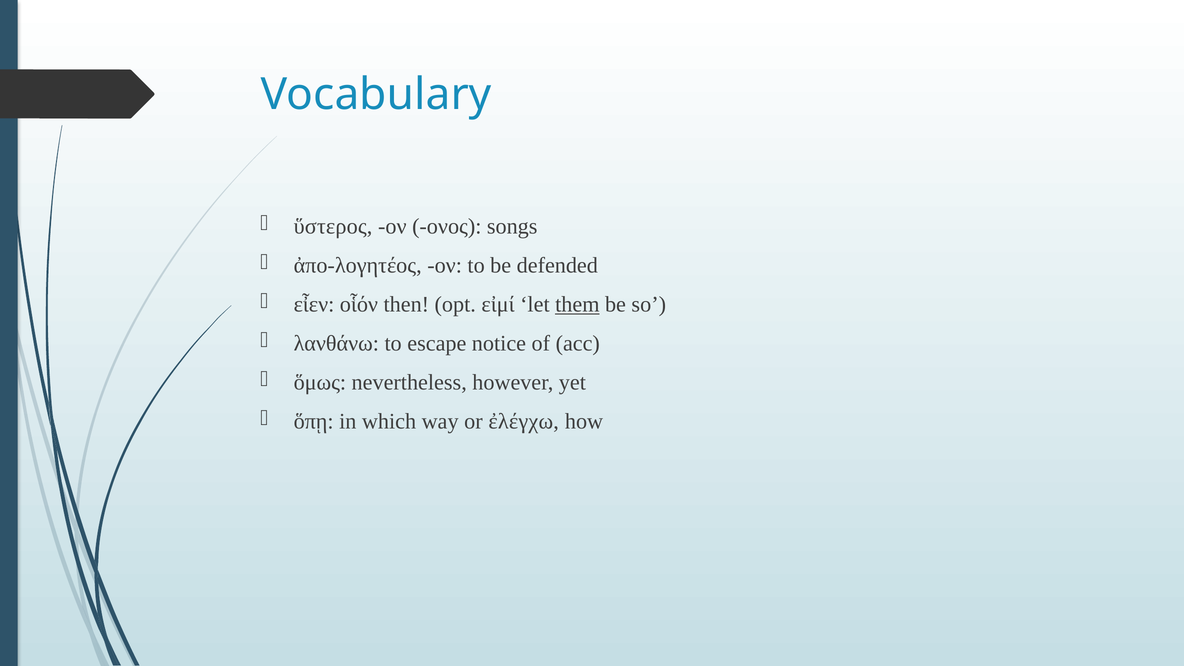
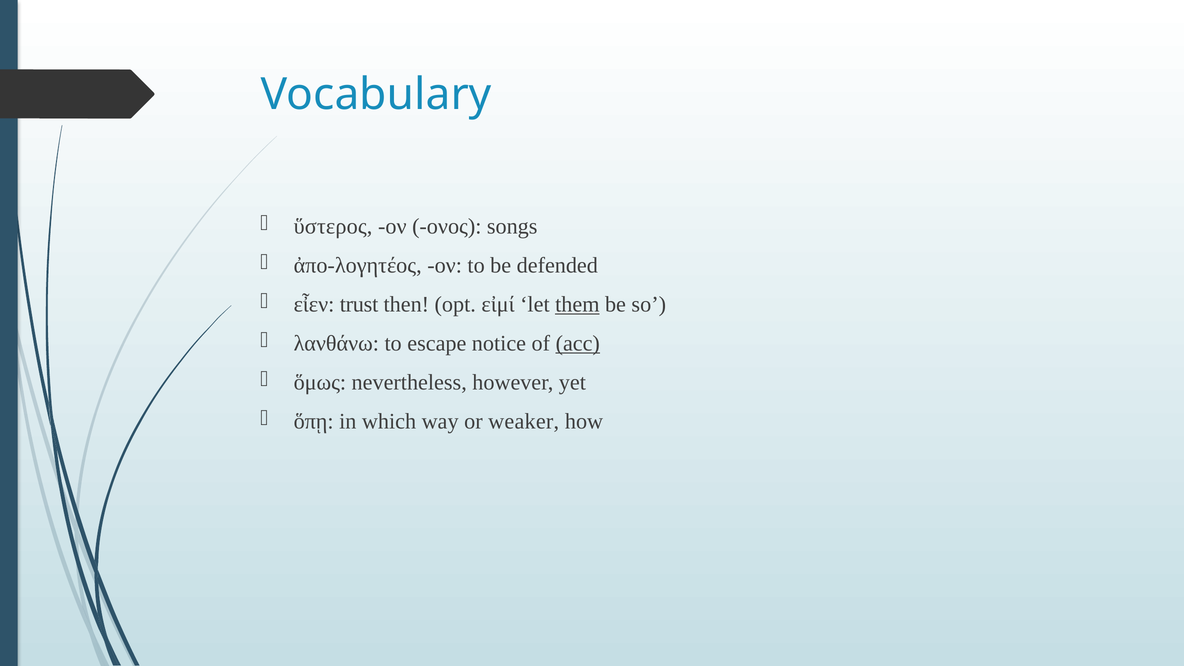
οἷόν: οἷόν -> trust
acc underline: none -> present
ἐλέγχω: ἐλέγχω -> weaker
